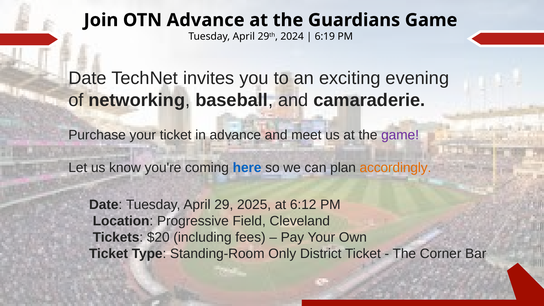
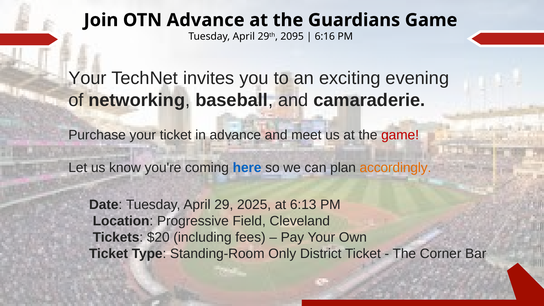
2024: 2024 -> 2095
6:19: 6:19 -> 6:16
Date at (88, 78): Date -> Your
game at (400, 135) colour: purple -> red
6:12: 6:12 -> 6:13
